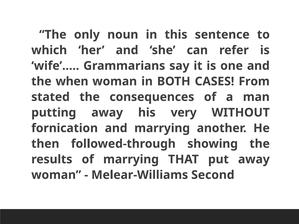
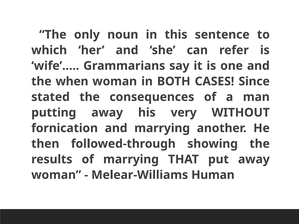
From: From -> Since
Second: Second -> Human
